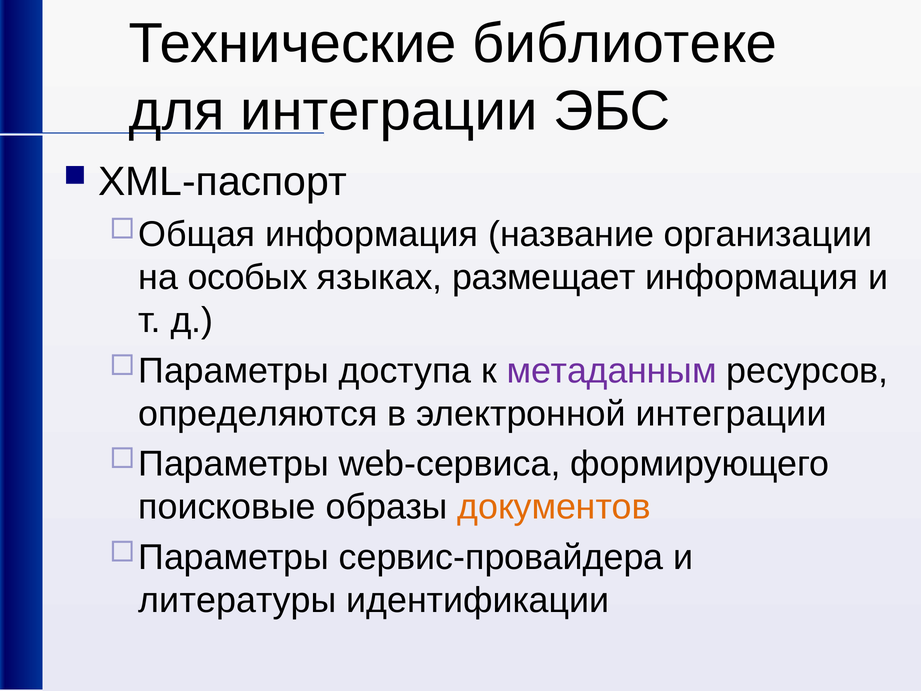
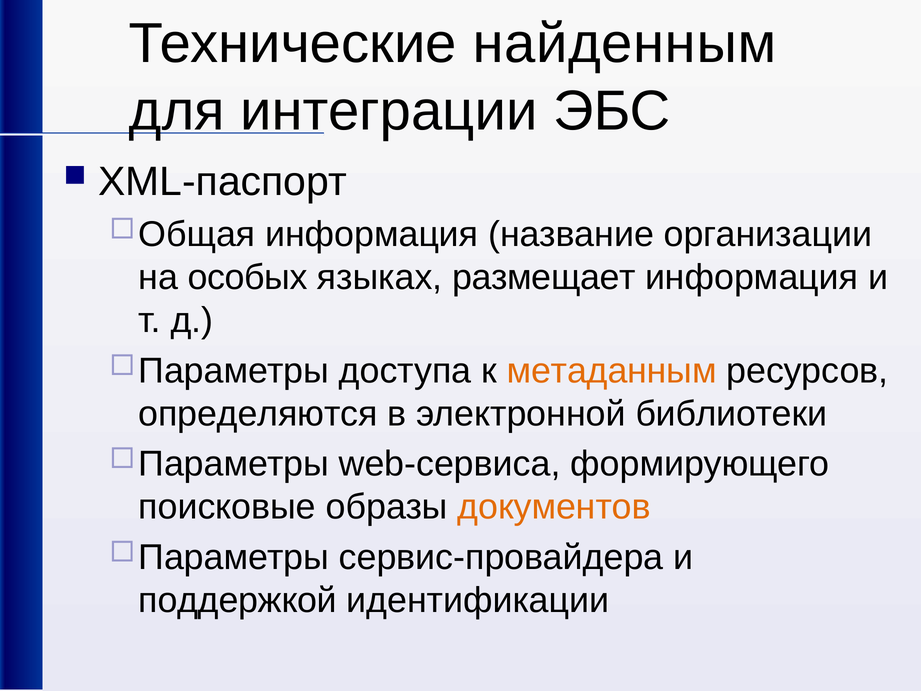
библиотеке: библиотеке -> найденным
метаданным colour: purple -> orange
электронной интеграции: интеграции -> библиотеки
литературы: литературы -> поддержкой
